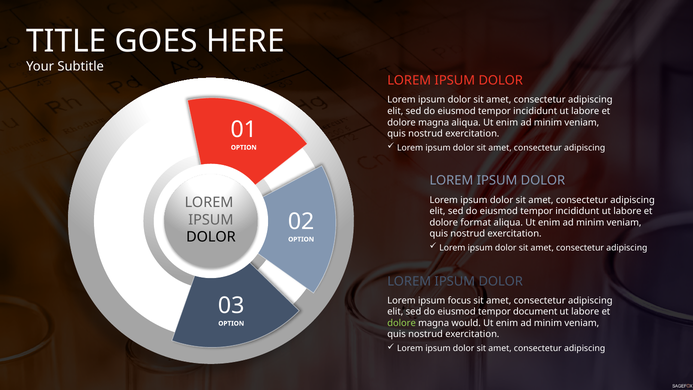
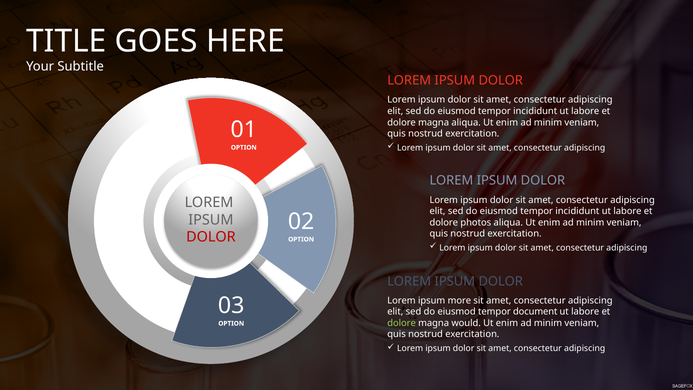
format: format -> photos
DOLOR at (211, 237) colour: black -> red
focus: focus -> more
